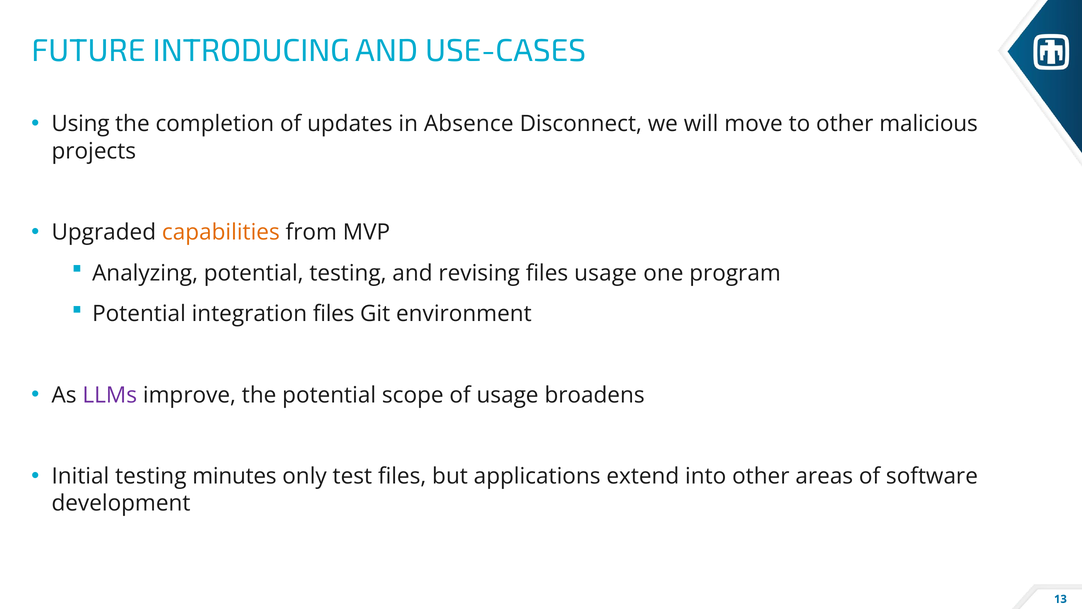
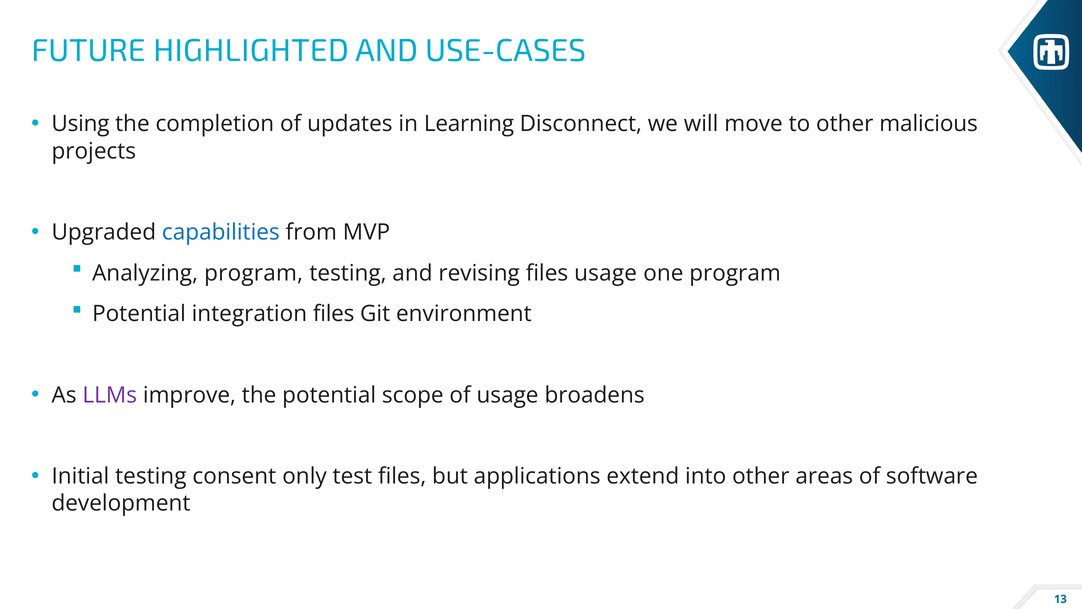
INTRODUCING: INTRODUCING -> HIGHLIGHTED
Absence: Absence -> Learning
capabilities colour: orange -> blue
Analyzing potential: potential -> program
minutes: minutes -> consent
